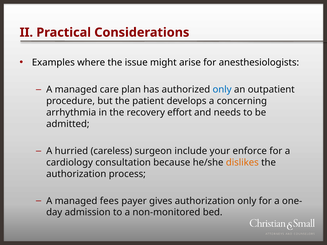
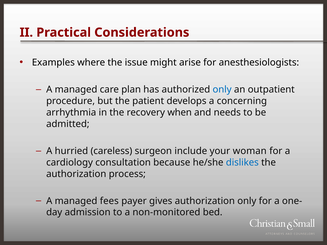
effort: effort -> when
enforce: enforce -> woman
dislikes colour: orange -> blue
